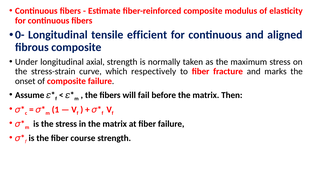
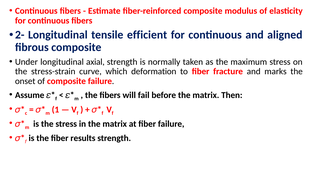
0-: 0- -> 2-
respectively: respectively -> deformation
course: course -> results
